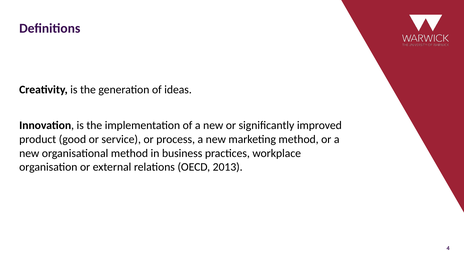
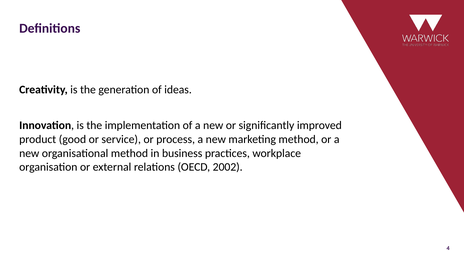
2013: 2013 -> 2002
